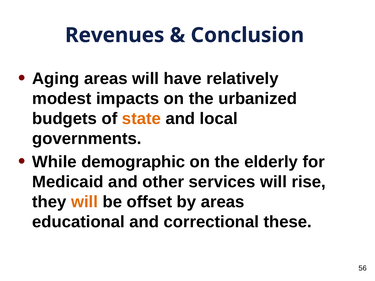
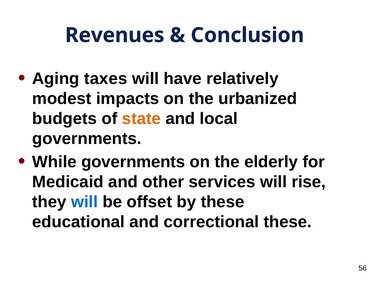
Aging areas: areas -> taxes
While demographic: demographic -> governments
will at (85, 202) colour: orange -> blue
by areas: areas -> these
